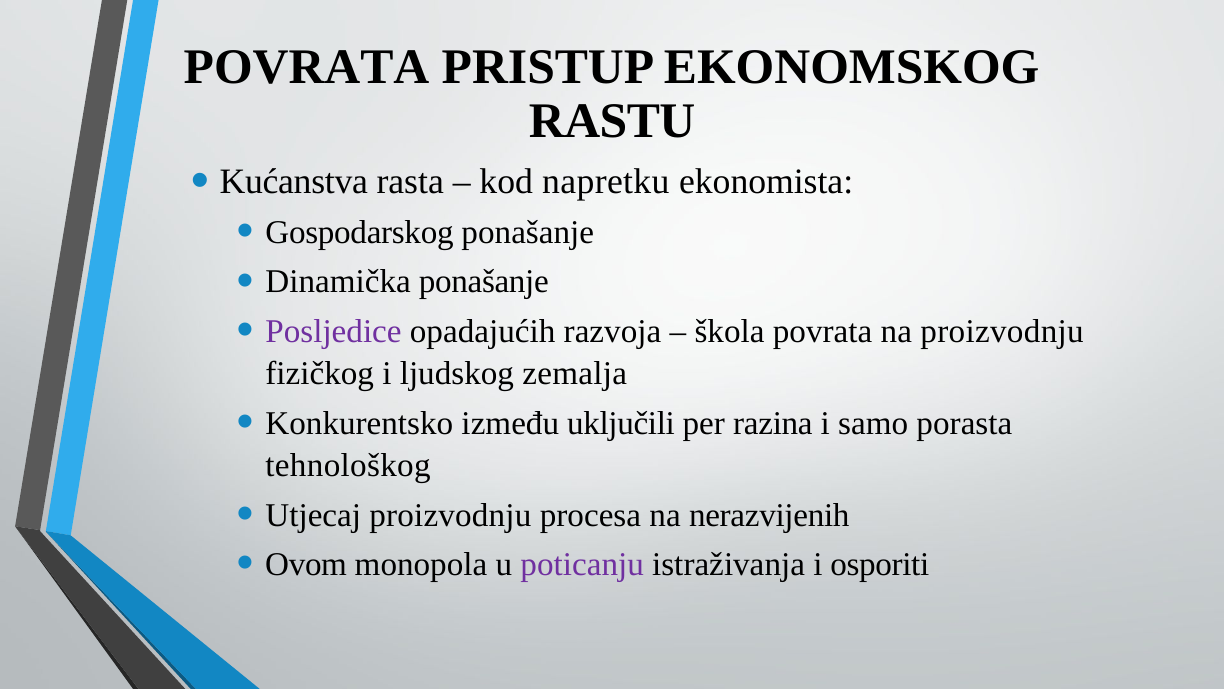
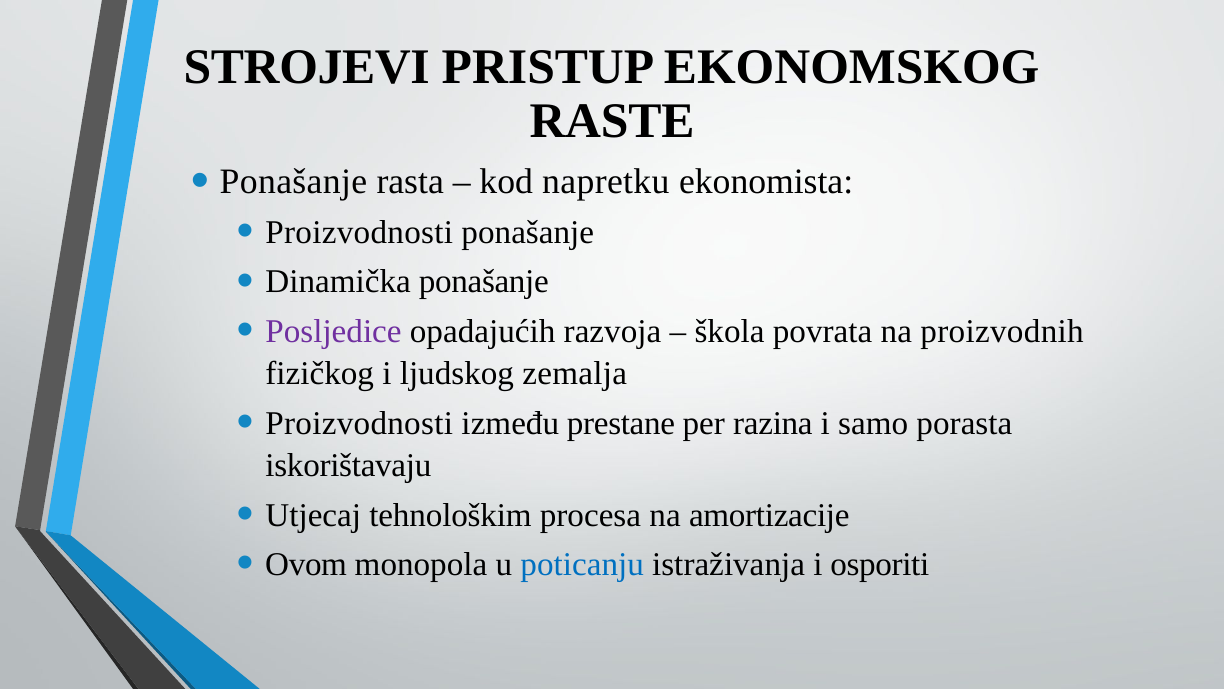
POVRATA at (307, 67): POVRATA -> STROJEVI
RASTU: RASTU -> RASTE
Kućanstva at (294, 182): Kućanstva -> Ponašanje
Gospodarskog at (360, 232): Gospodarskog -> Proizvodnosti
na proizvodnju: proizvodnju -> proizvodnih
Konkurentsko at (359, 423): Konkurentsko -> Proizvodnosti
uključili: uključili -> prestane
tehnološkog: tehnološkog -> iskorištavaju
Utjecaj proizvodnju: proizvodnju -> tehnološkim
nerazvijenih: nerazvijenih -> amortizacije
poticanju colour: purple -> blue
